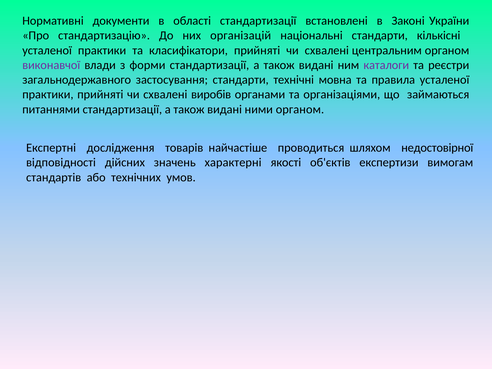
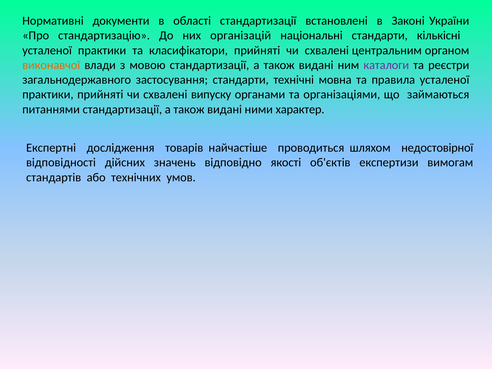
виконавчої colour: purple -> orange
форми: форми -> мовою
виробів: виробів -> випуску
ними органом: органом -> характер
характерні: характерні -> відповідно
